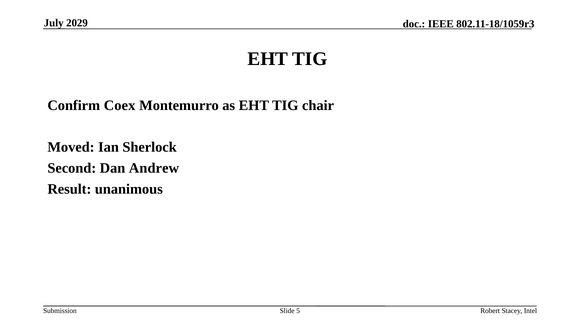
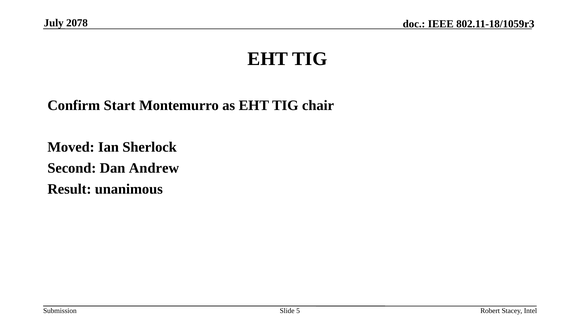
2029: 2029 -> 2078
Coex: Coex -> Start
